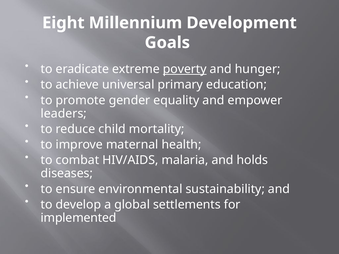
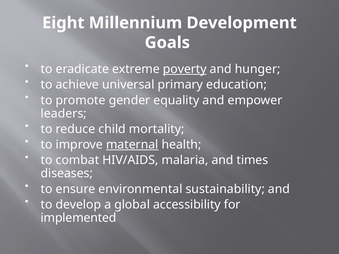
maternal underline: none -> present
holds: holds -> times
settlements: settlements -> accessibility
